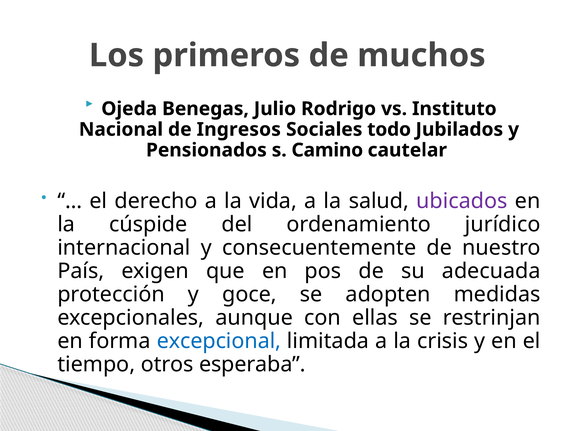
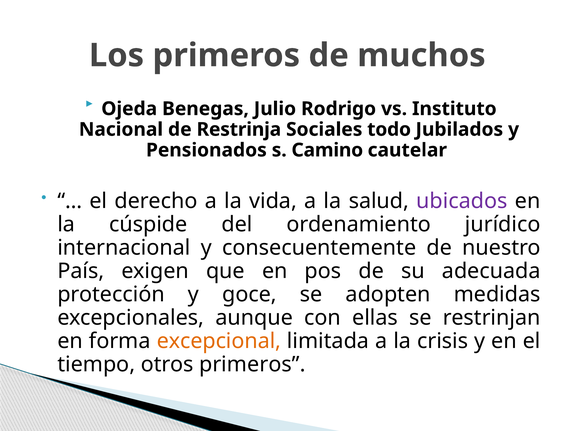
Ingresos: Ingresos -> Restrinja
excepcional colour: blue -> orange
otros esperaba: esperaba -> primeros
